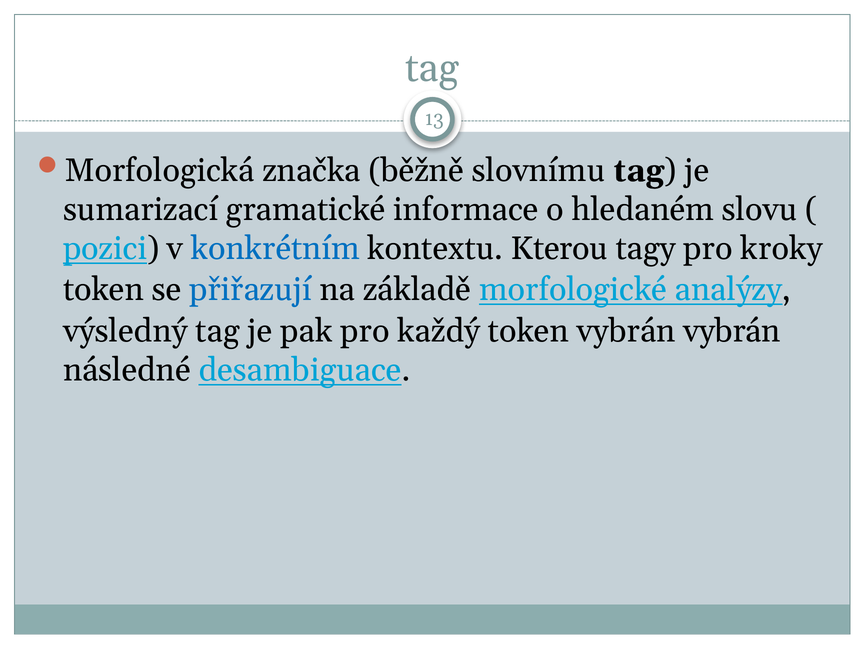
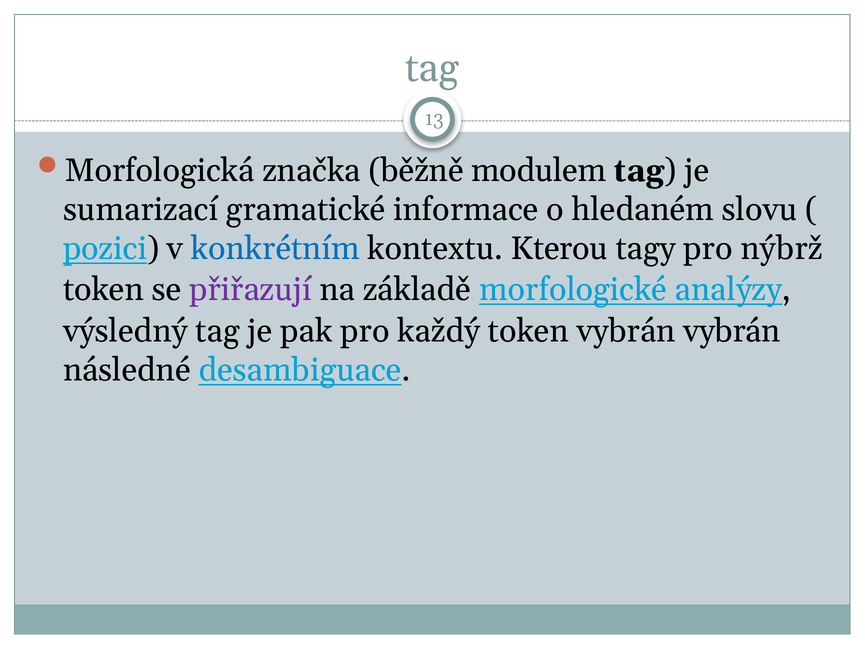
slovnímu: slovnímu -> modulem
kroky: kroky -> nýbrž
přiřazují colour: blue -> purple
